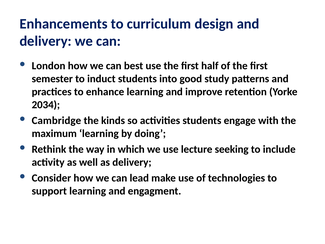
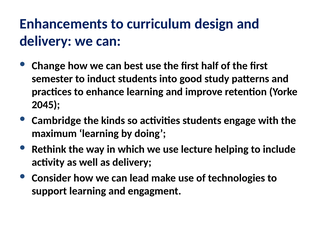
London: London -> Change
2034: 2034 -> 2045
seeking: seeking -> helping
